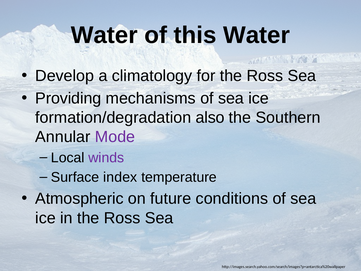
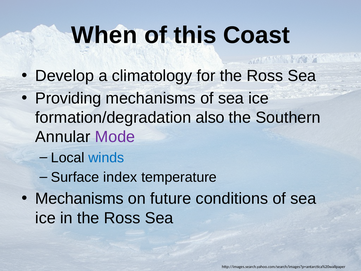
Water at (104, 35): Water -> When
this Water: Water -> Coast
winds colour: purple -> blue
Atmospheric at (79, 199): Atmospheric -> Mechanisms
